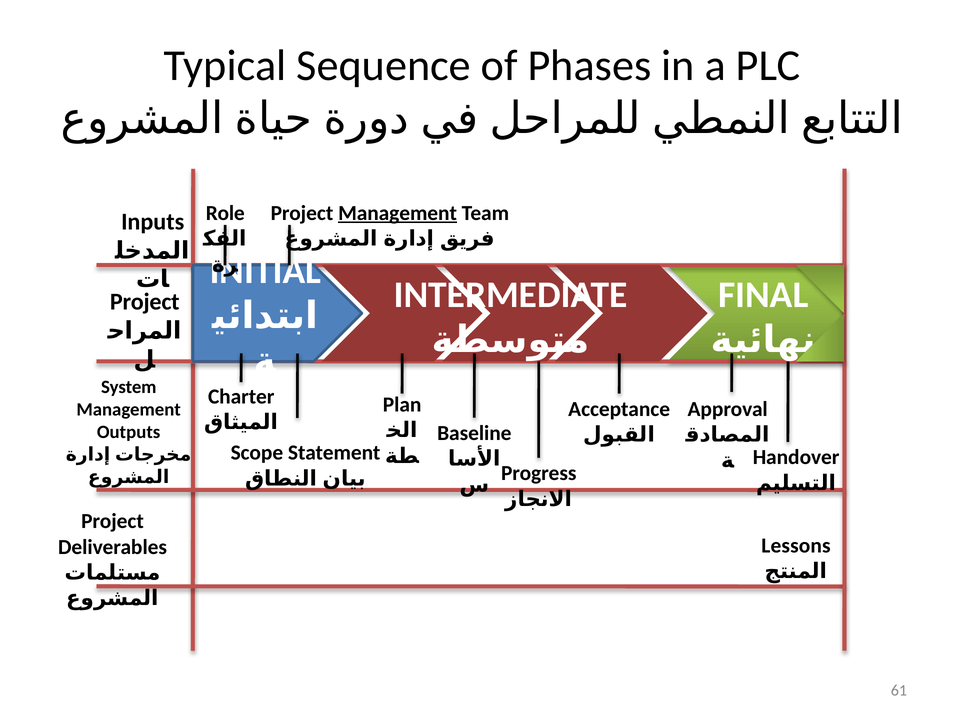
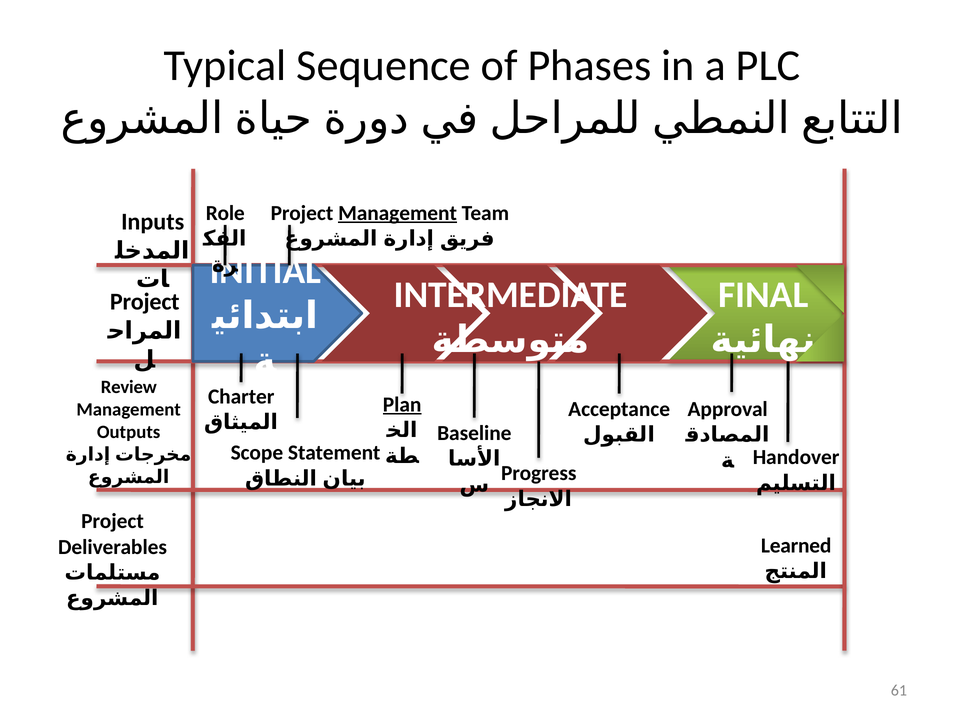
System: System -> Review
Plan underline: none -> present
Lessons: Lessons -> Learned
